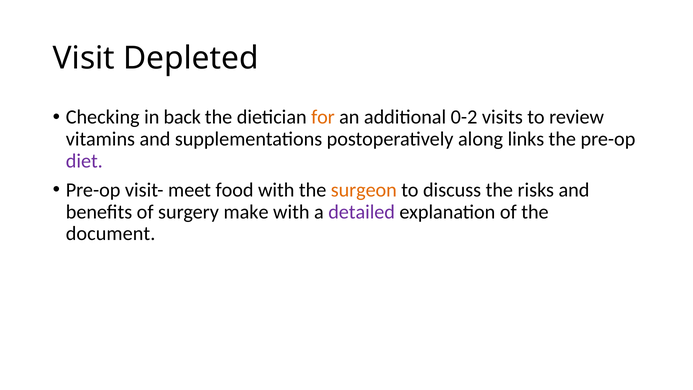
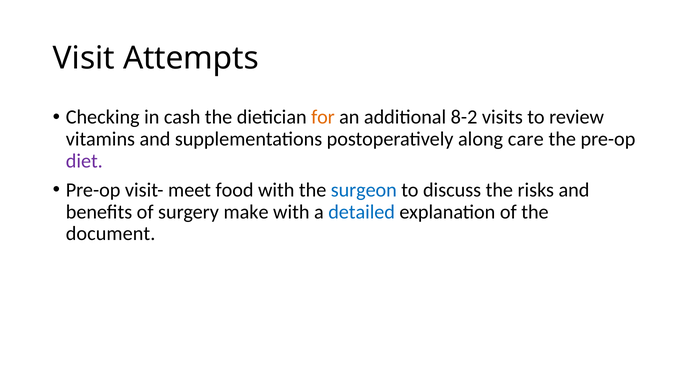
Depleted: Depleted -> Attempts
back: back -> cash
0-2: 0-2 -> 8-2
links: links -> care
surgeon colour: orange -> blue
detailed colour: purple -> blue
